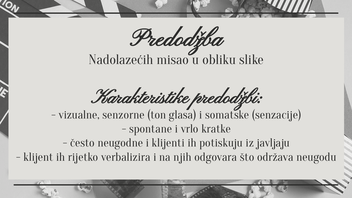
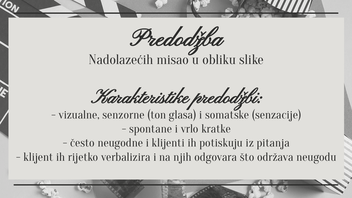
javljaju: javljaju -> pitanja
